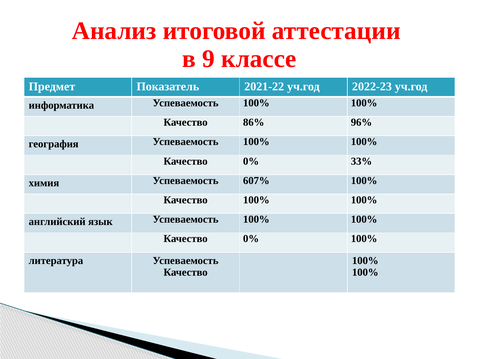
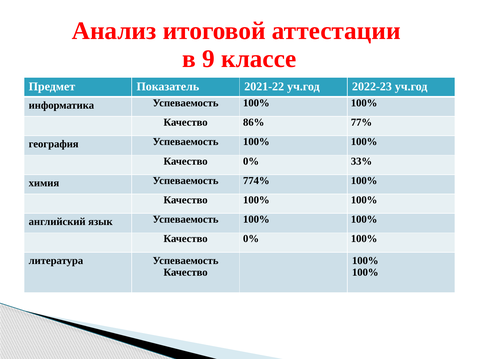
96%: 96% -> 77%
607%: 607% -> 774%
